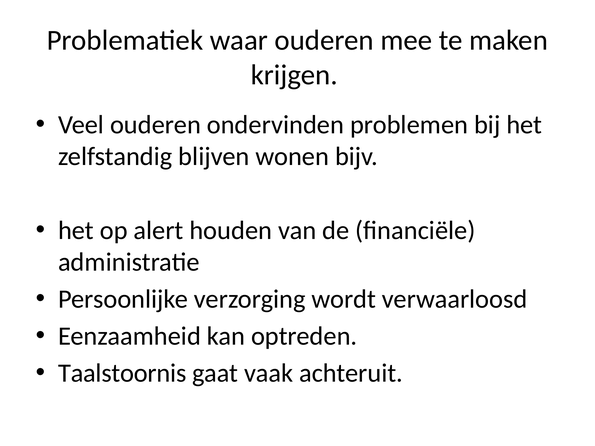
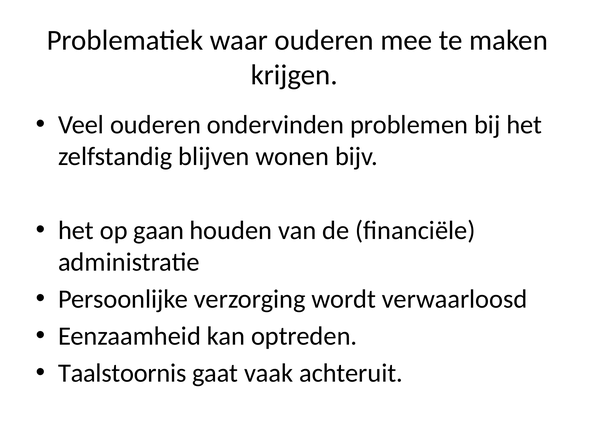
alert: alert -> gaan
